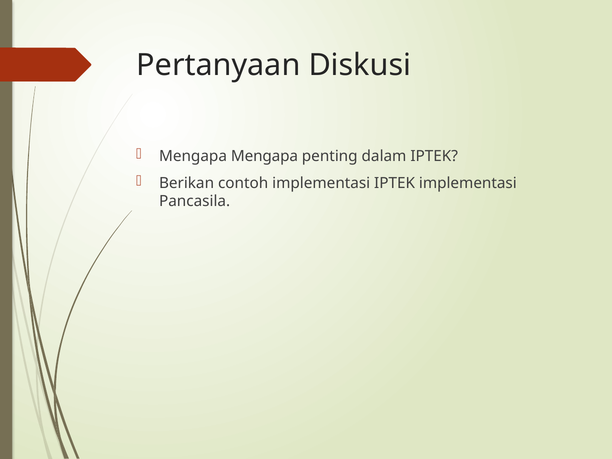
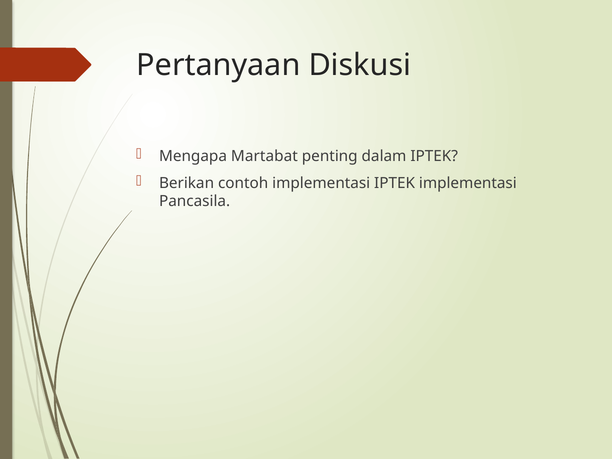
Mengapa Mengapa: Mengapa -> Martabat
